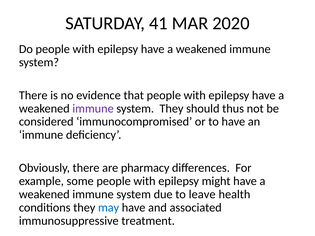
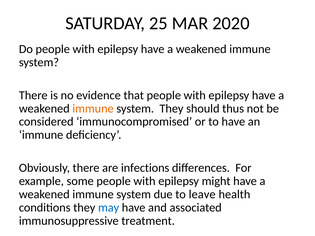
41: 41 -> 25
immune at (93, 109) colour: purple -> orange
pharmacy: pharmacy -> infections
